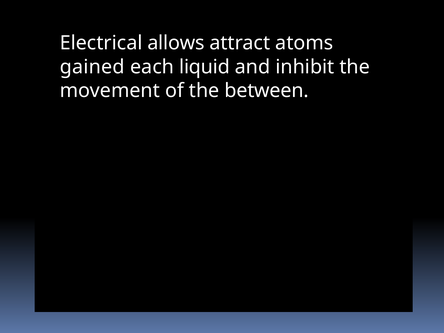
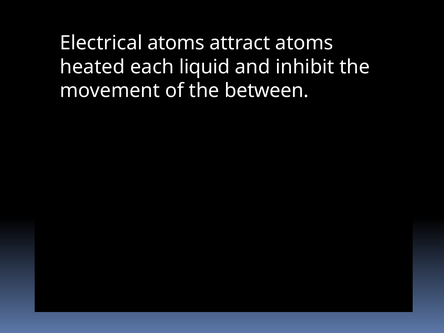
Electrical allows: allows -> atoms
gained: gained -> heated
